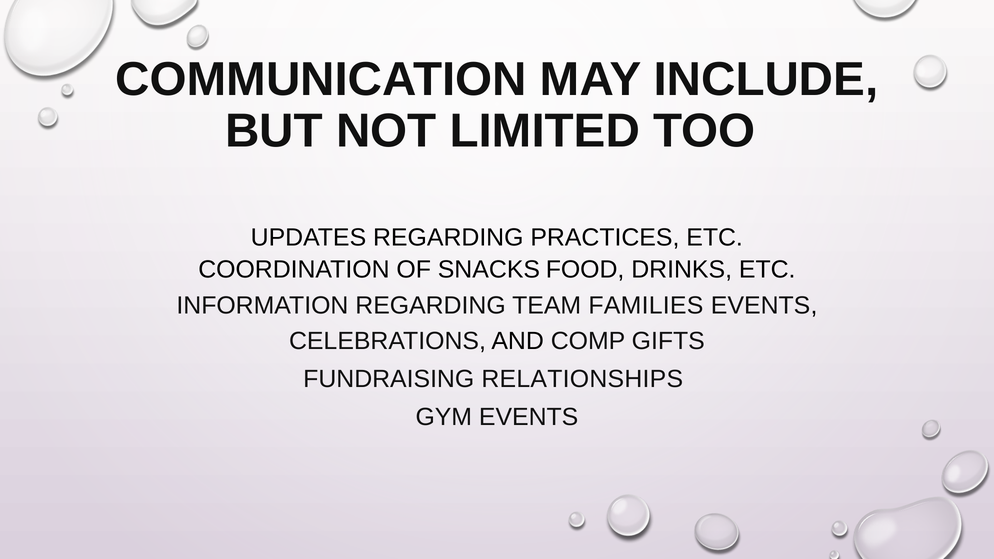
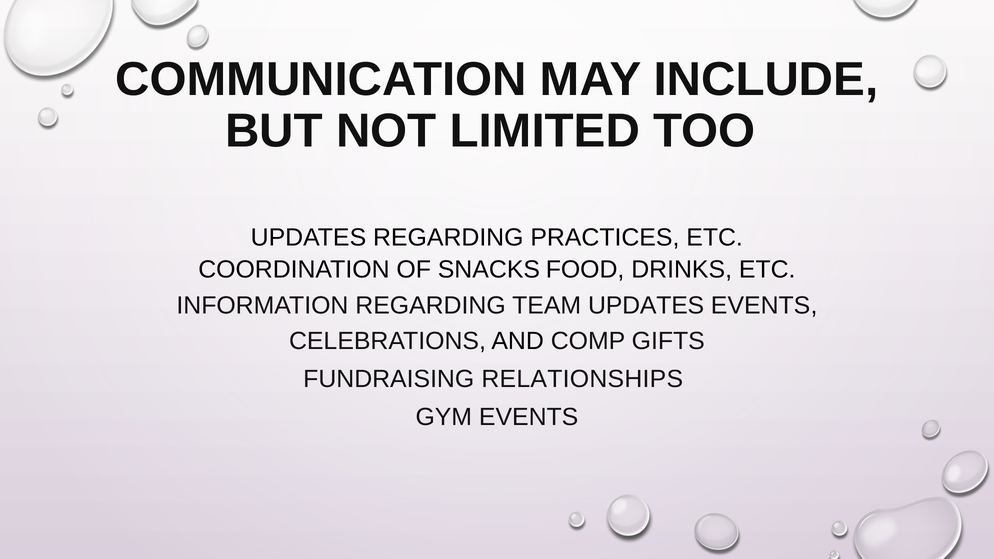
TEAM FAMILIES: FAMILIES -> UPDATES
